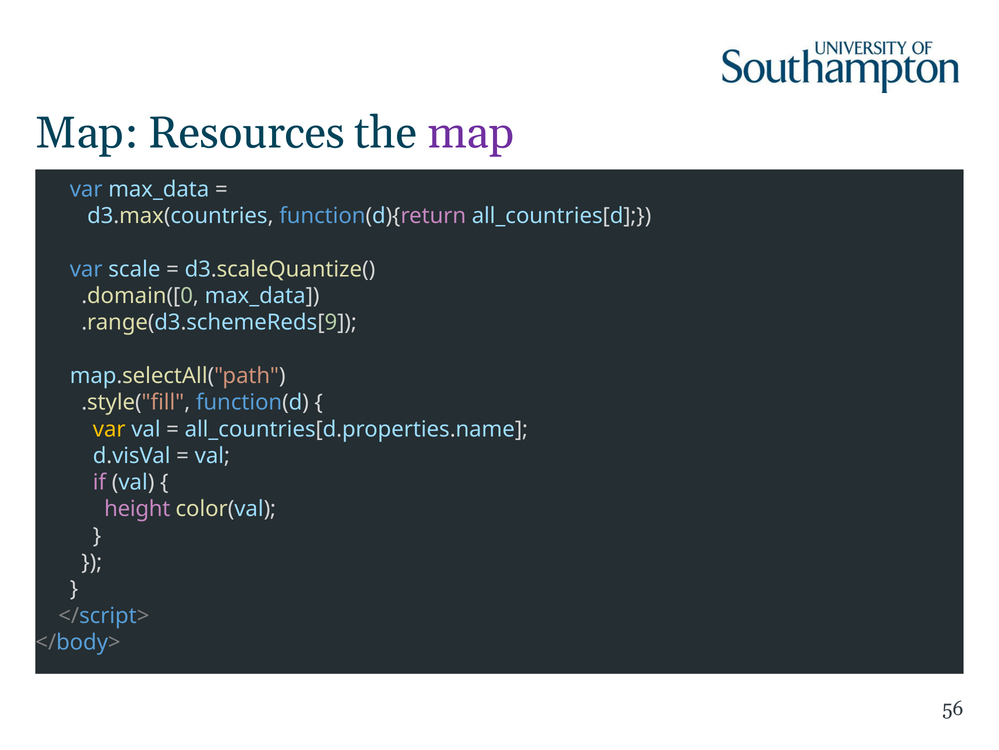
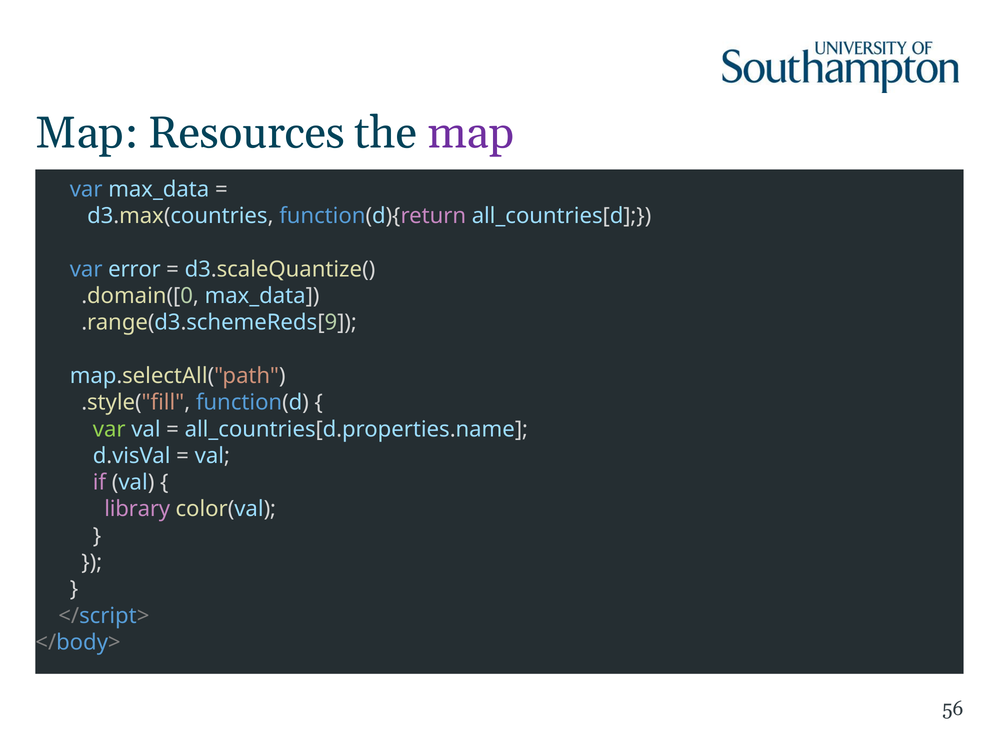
scale: scale -> error
var at (109, 429) colour: yellow -> light green
height: height -> library
